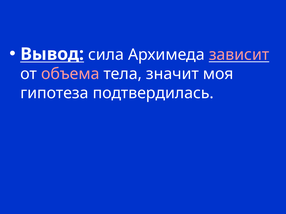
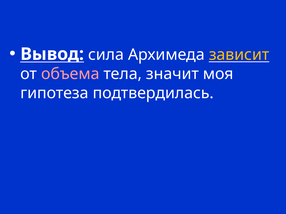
зависит colour: pink -> yellow
